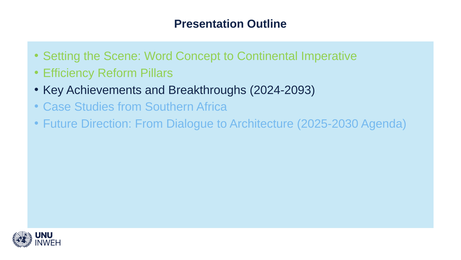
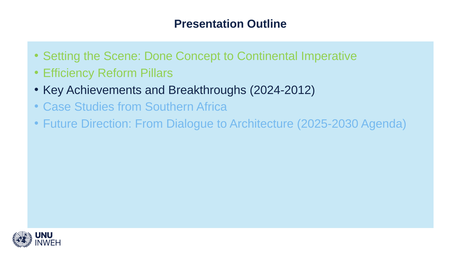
Word: Word -> Done
2024-2093: 2024-2093 -> 2024-2012
